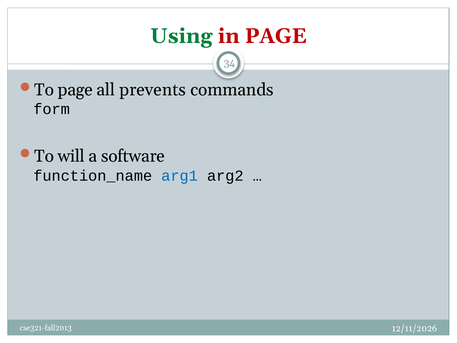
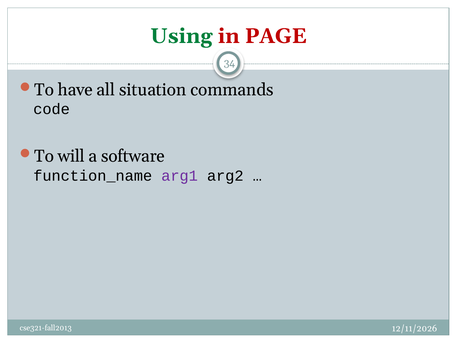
To page: page -> have
prevents: prevents -> situation
form: form -> code
arg1 colour: blue -> purple
